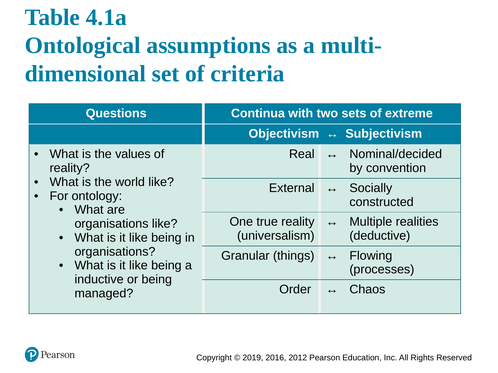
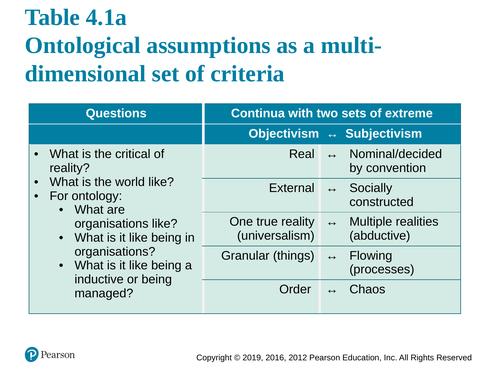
values: values -> critical
deductive: deductive -> abductive
